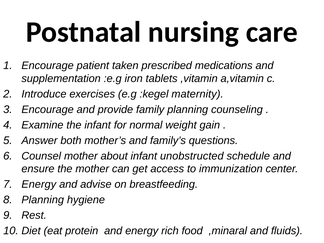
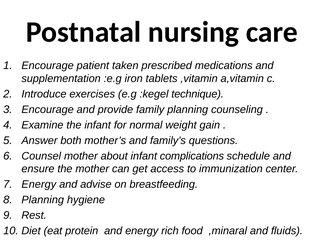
maternity: maternity -> technique
unobstructed: unobstructed -> complications
